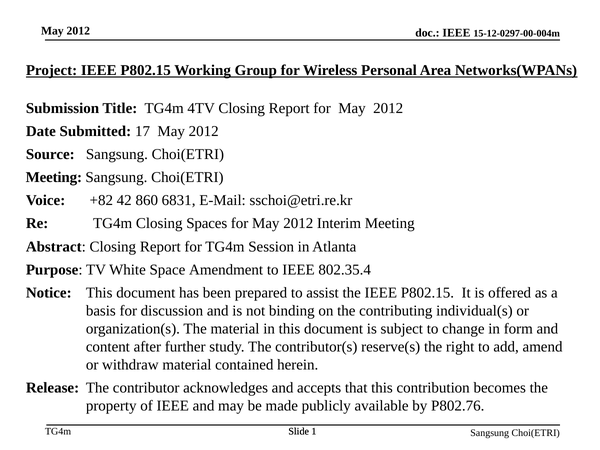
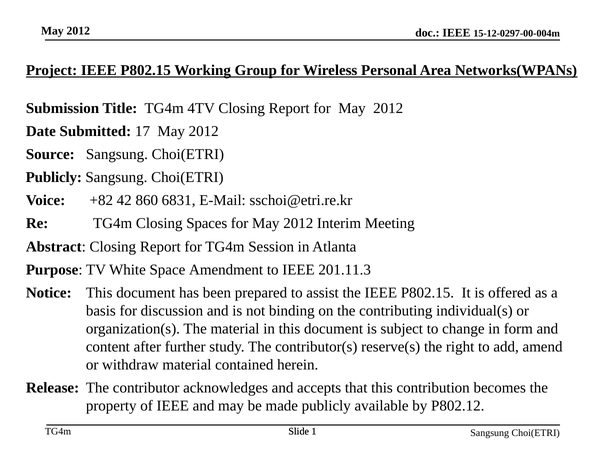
Meeting at (54, 178): Meeting -> Publicly
802.35.4: 802.35.4 -> 201.11.3
P802.76: P802.76 -> P802.12
